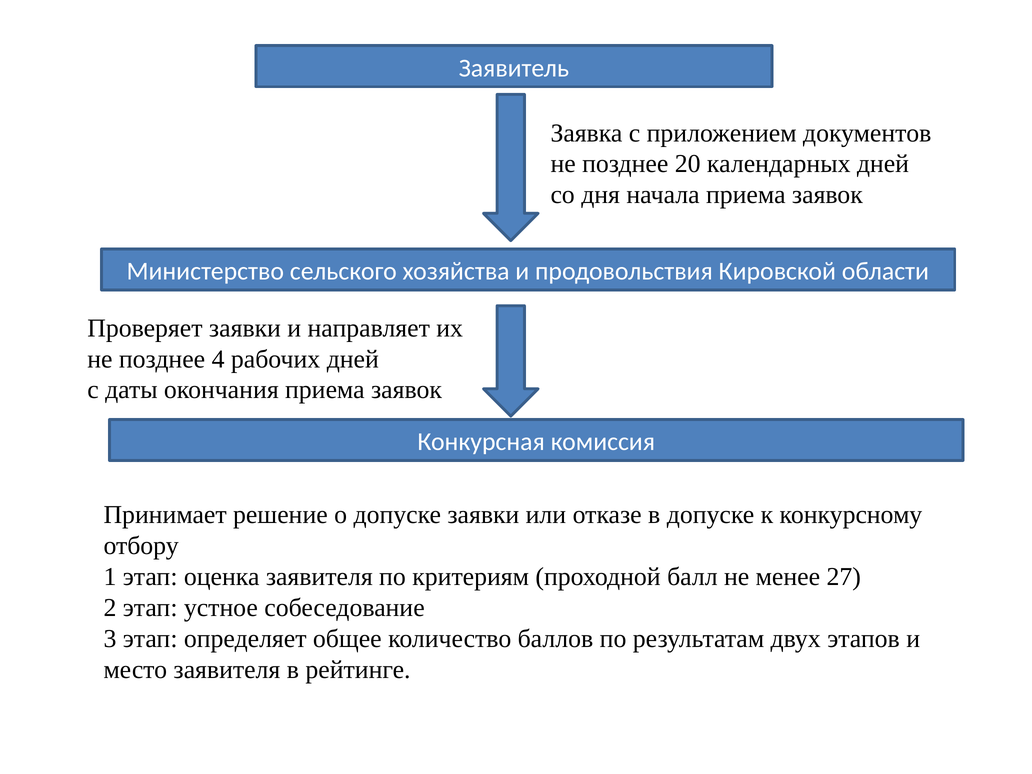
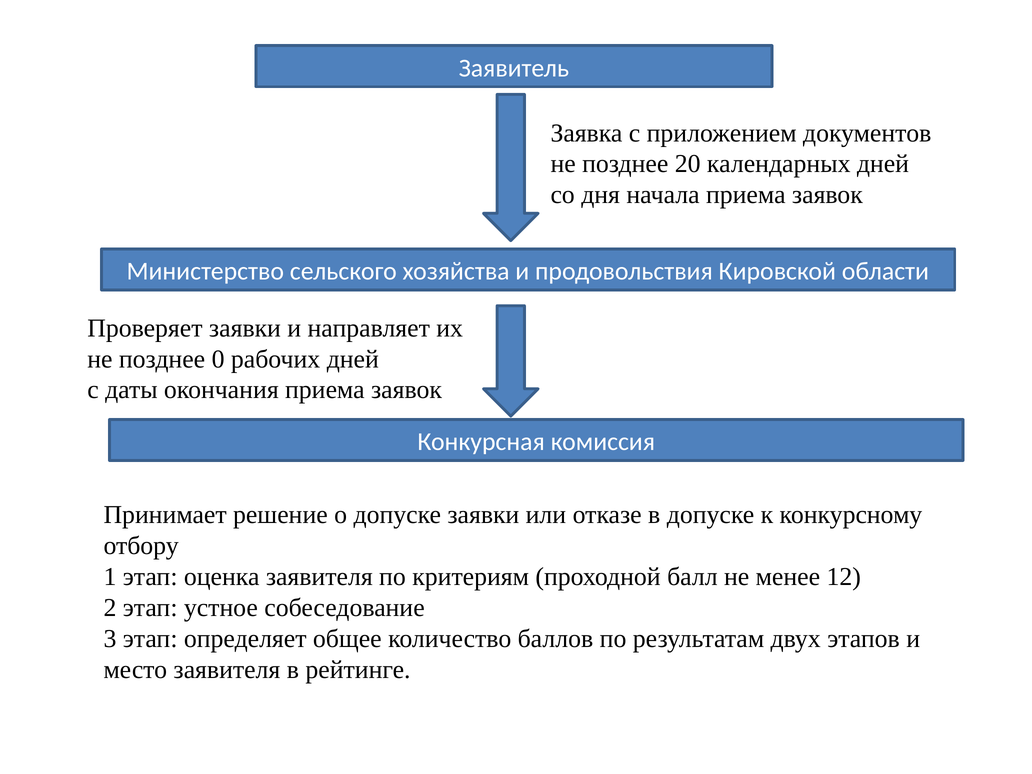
4: 4 -> 0
27: 27 -> 12
